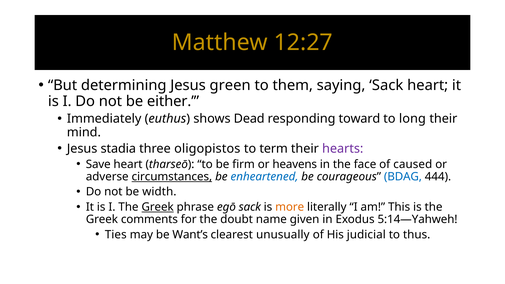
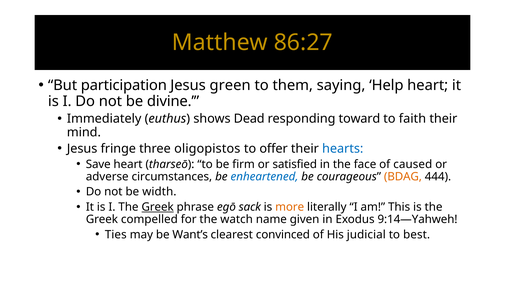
12:27: 12:27 -> 86:27
determining: determining -> participation
saying Sack: Sack -> Help
either: either -> divine
long: long -> faith
stadia: stadia -> fringe
term: term -> offer
hearts colour: purple -> blue
heavens: heavens -> satisfied
circumstances underline: present -> none
BDAG colour: blue -> orange
comments: comments -> compelled
doubt: doubt -> watch
5:14—Yahweh: 5:14—Yahweh -> 9:14—Yahweh
unusually: unusually -> convinced
thus: thus -> best
